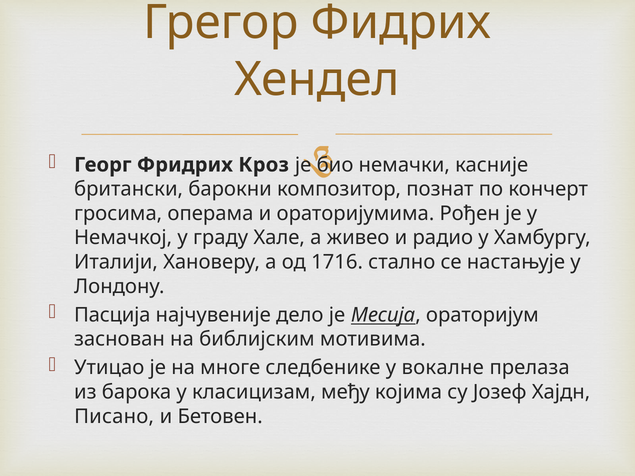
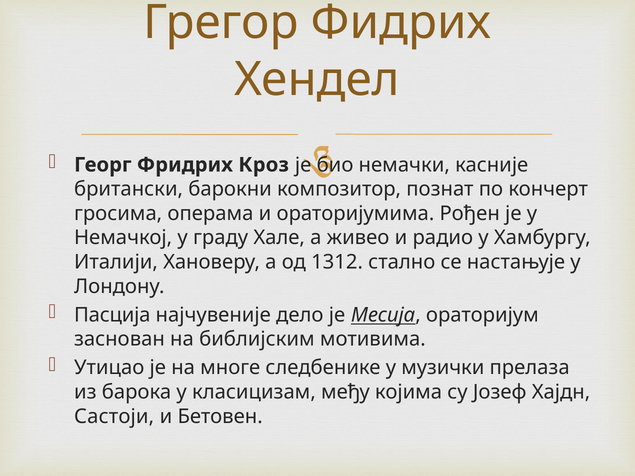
1716: 1716 -> 1312
вокалне: вокалне -> музички
Писано: Писано -> Састоји
